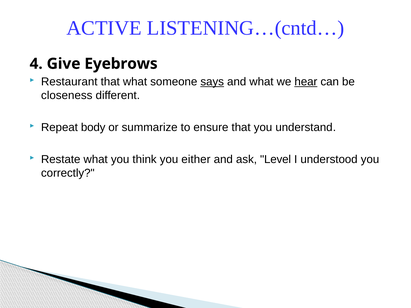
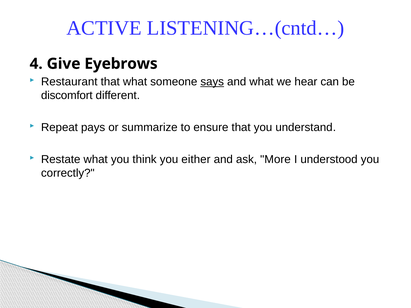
hear underline: present -> none
closeness: closeness -> discomfort
body: body -> pays
Level: Level -> More
